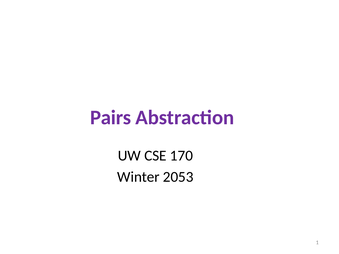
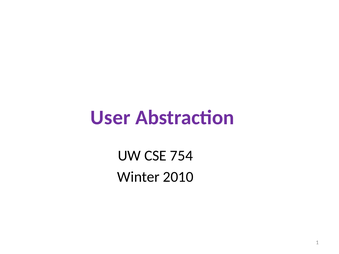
Pairs: Pairs -> User
170: 170 -> 754
2053: 2053 -> 2010
